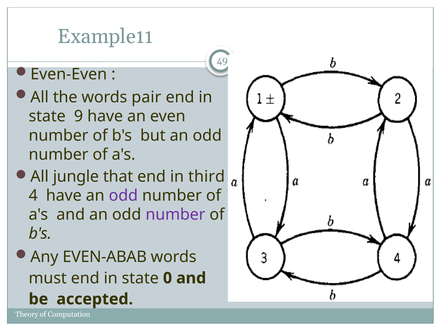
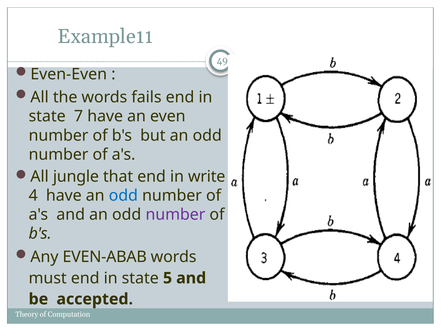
pair: pair -> fails
9: 9 -> 7
third: third -> write
odd at (123, 195) colour: purple -> blue
0: 0 -> 5
